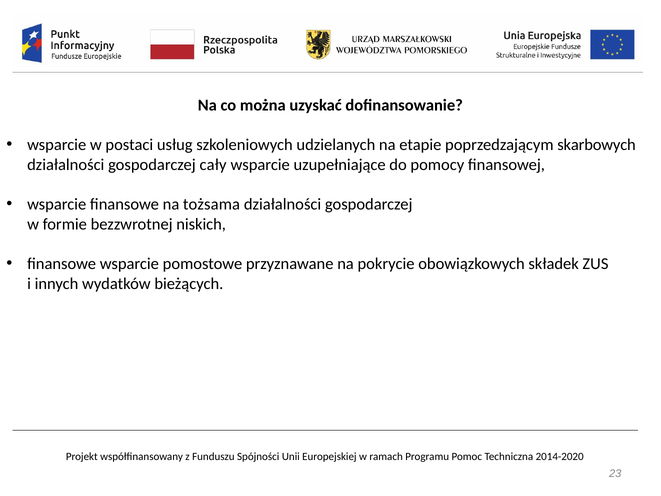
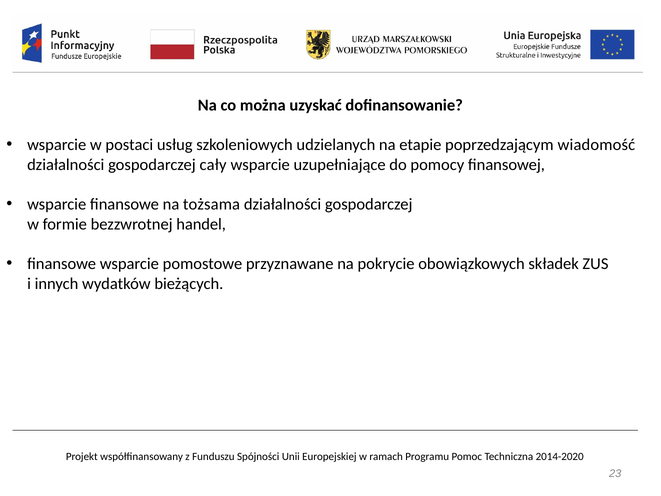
skarbowych: skarbowych -> wiadomość
niskich: niskich -> handel
